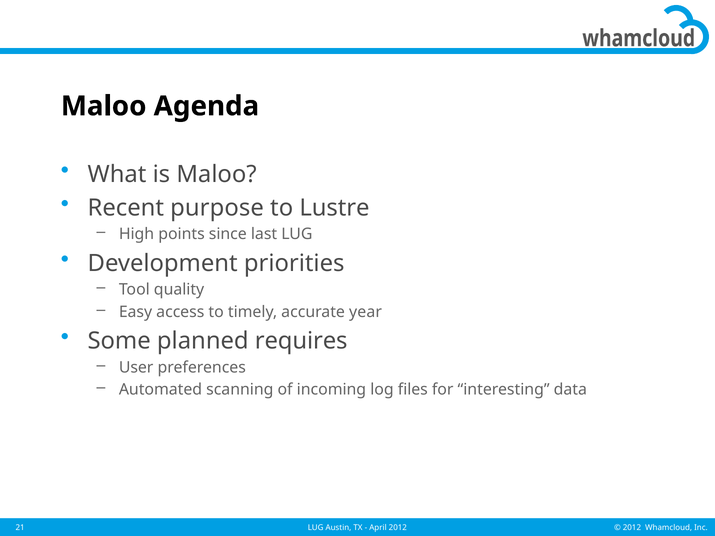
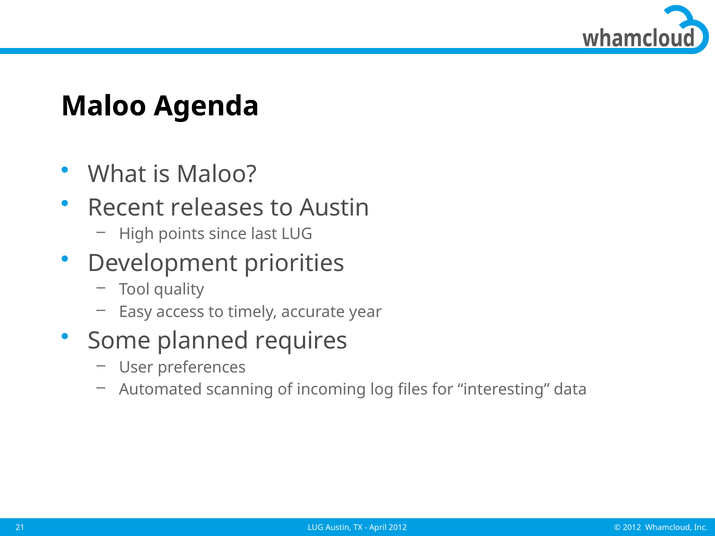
purpose: purpose -> releases
to Lustre: Lustre -> Austin
